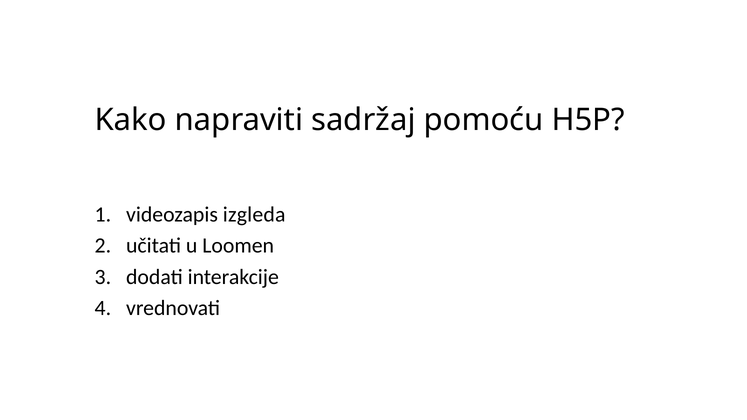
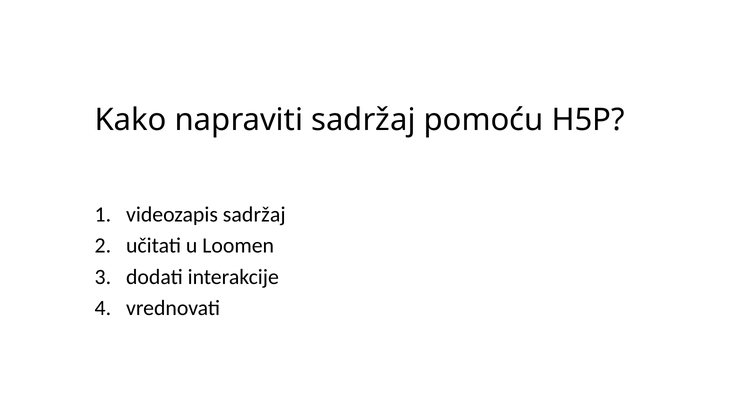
videozapis izgleda: izgleda -> sadržaj
